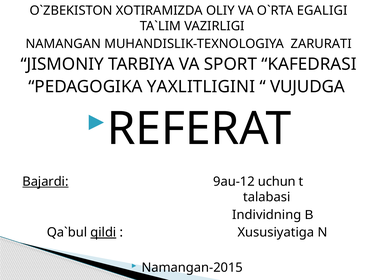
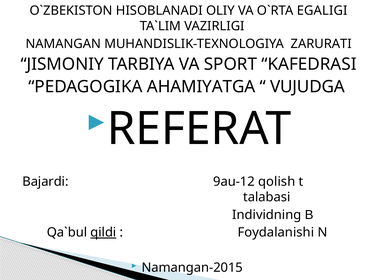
XOTIRAMIZDA: XOTIRAMIZDA -> HISOBLANADI
YAXLITLIGINI: YAXLITLIGINI -> AHAMIYATGA
Bajardi underline: present -> none
uchun: uchun -> qolish
Xususiyatiga: Xususiyatiga -> Foydalanishi
